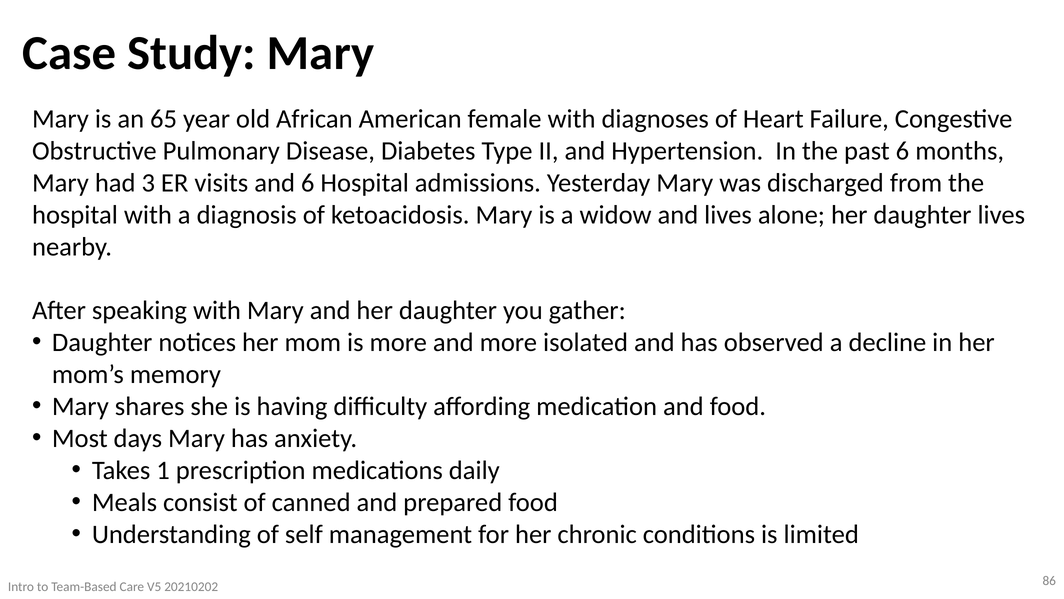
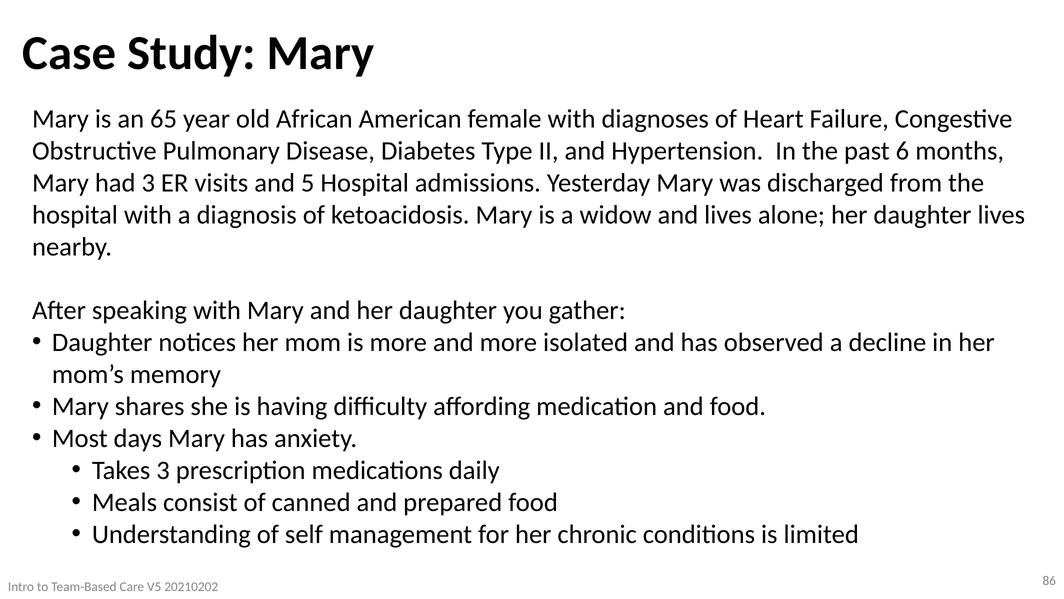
and 6: 6 -> 5
Takes 1: 1 -> 3
